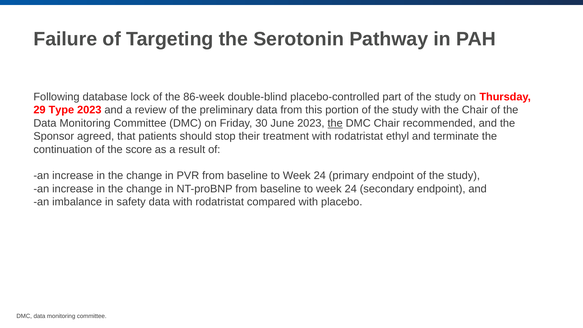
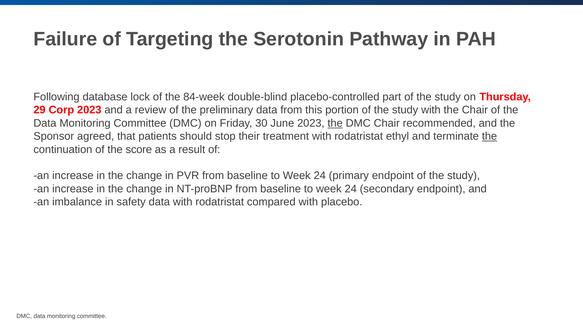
86-week: 86-week -> 84-week
Type: Type -> Corp
the at (489, 136) underline: none -> present
